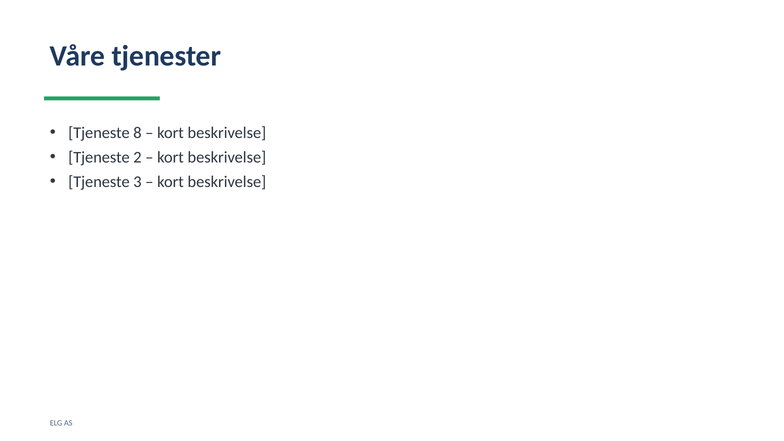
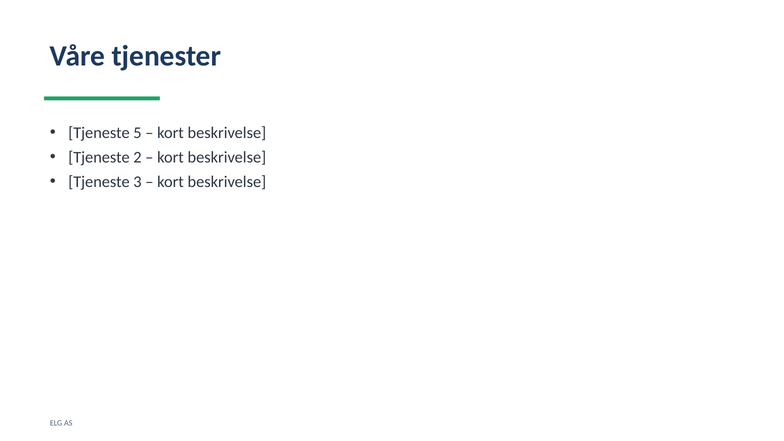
8: 8 -> 5
